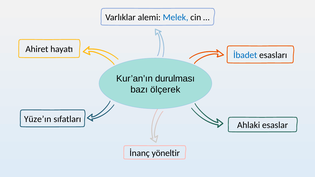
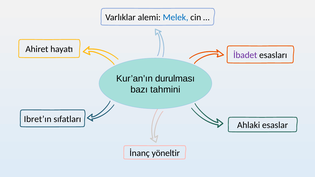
İbadet colour: blue -> purple
ölçerek: ölçerek -> tahmini
Yüze’ın: Yüze’ın -> Ibret’ın
